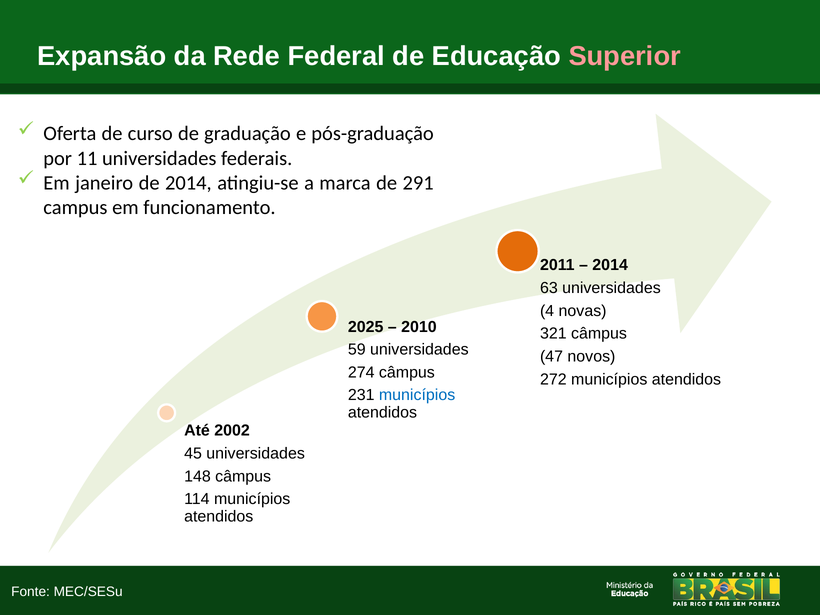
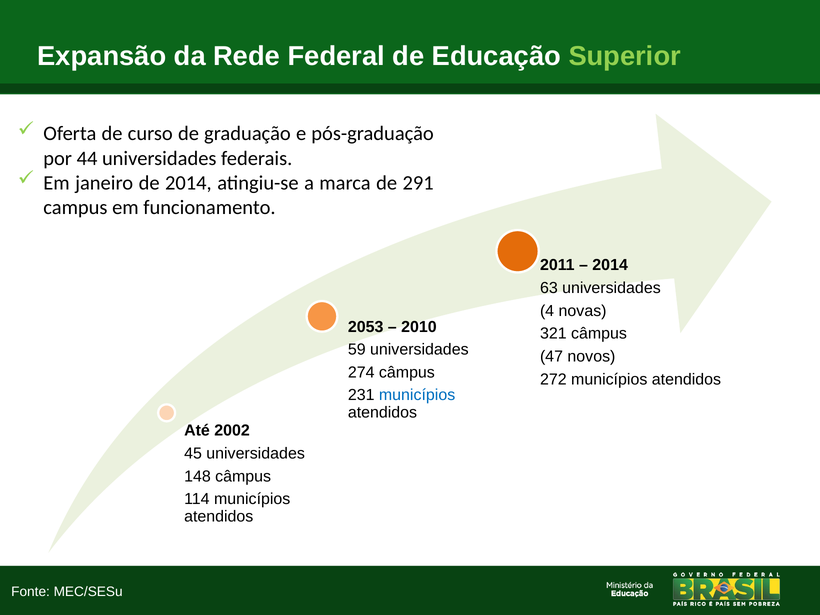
Superior colour: pink -> light green
11: 11 -> 44
2025: 2025 -> 2053
